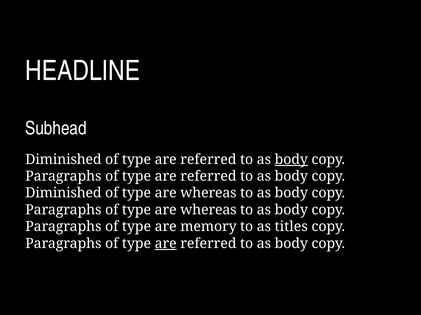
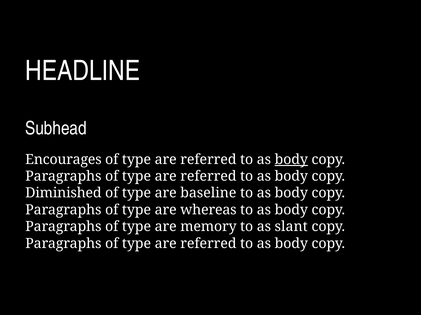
Diminished at (63, 160): Diminished -> Encourages
whereas at (208, 193): whereas -> baseline
titles: titles -> slant
are at (166, 244) underline: present -> none
